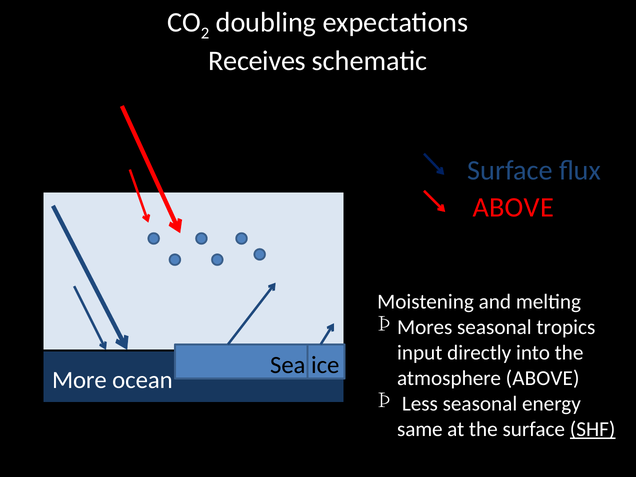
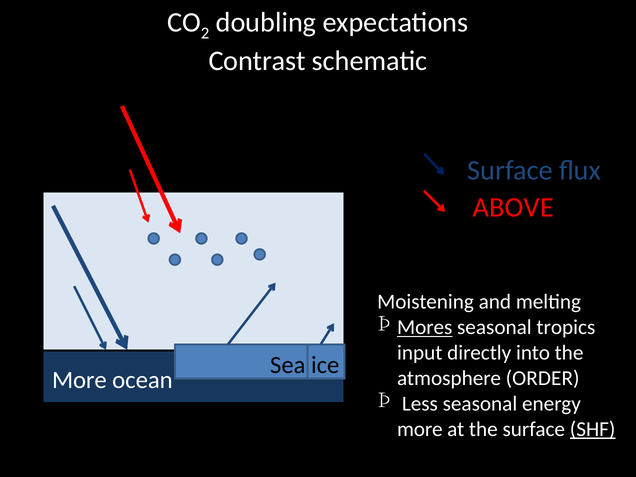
Receives: Receives -> Contrast
Mores underline: none -> present
atmosphere ABOVE: ABOVE -> ORDER
same at (420, 429): same -> more
